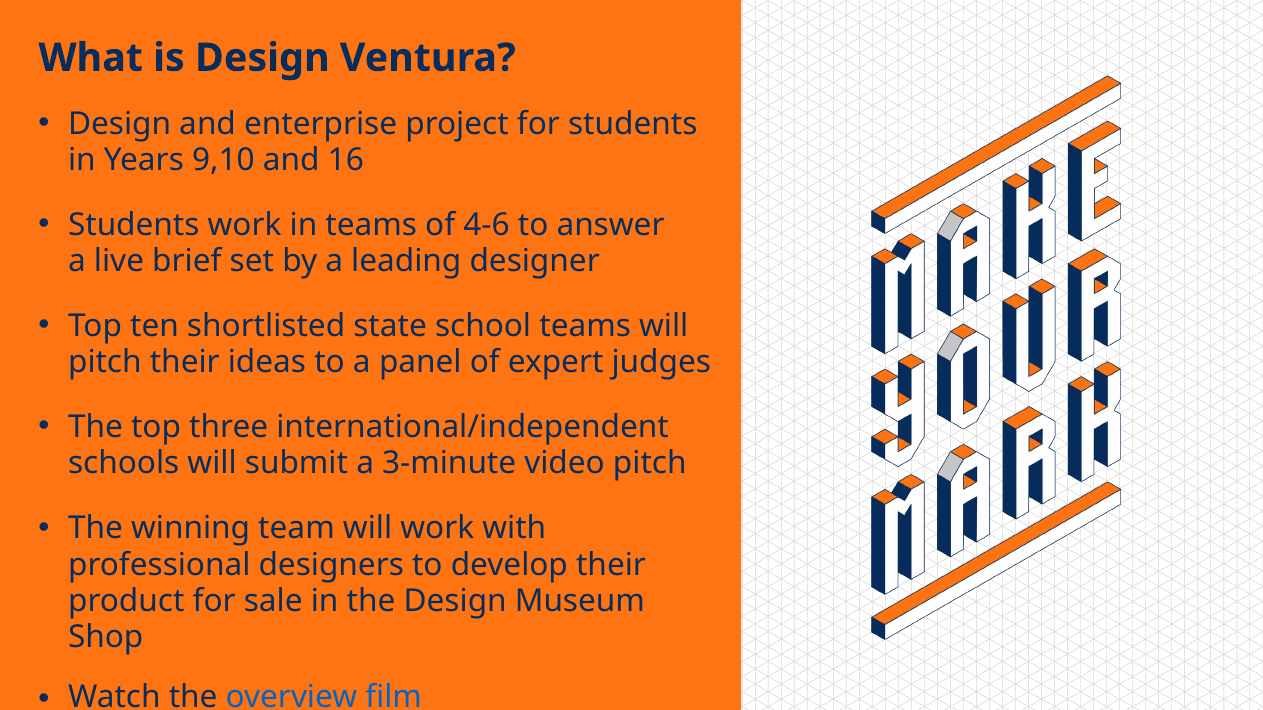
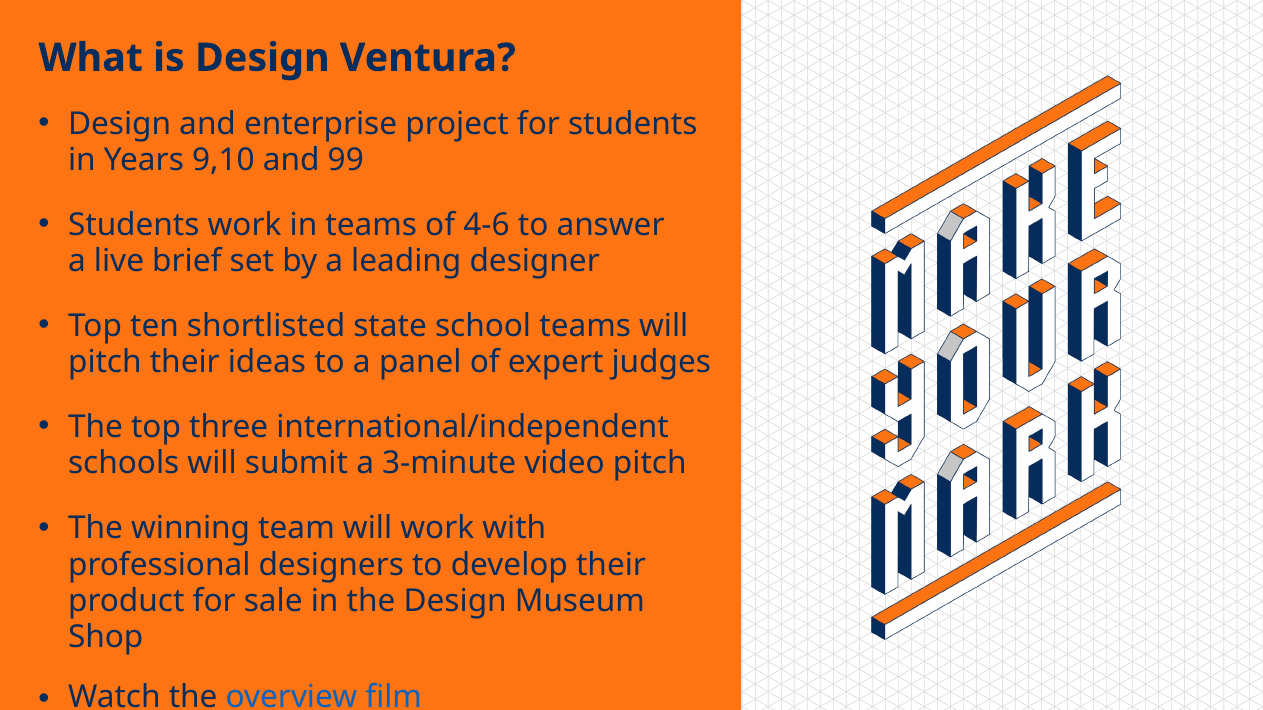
16: 16 -> 99
